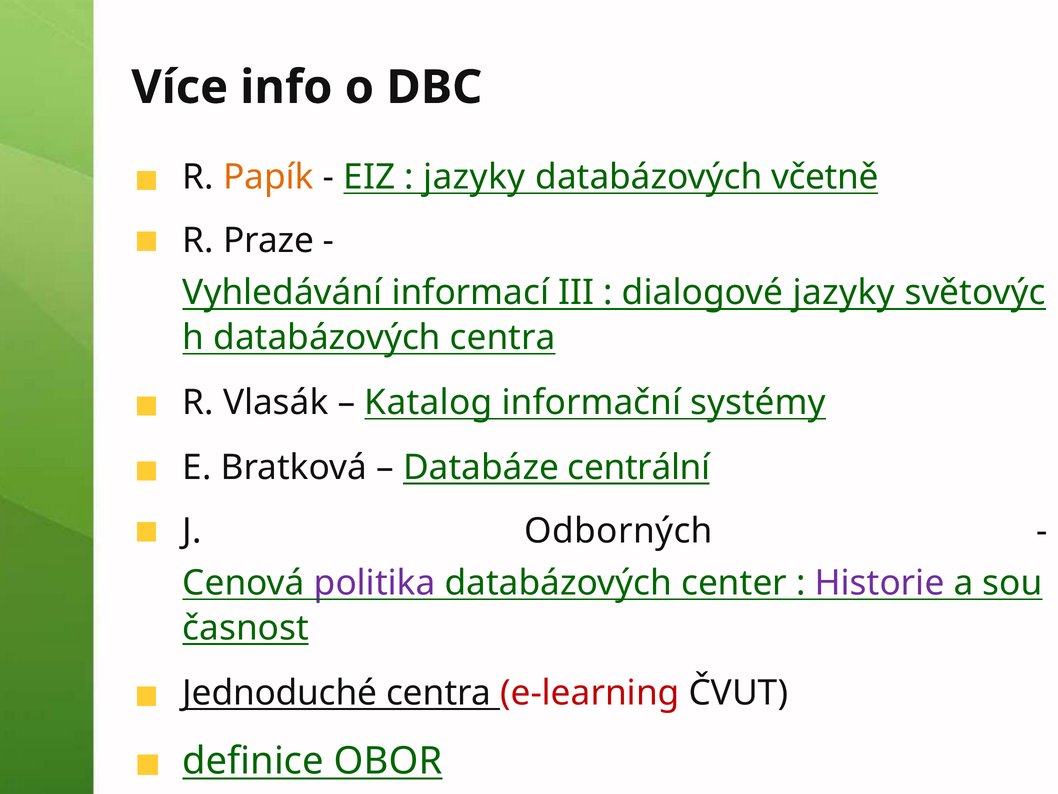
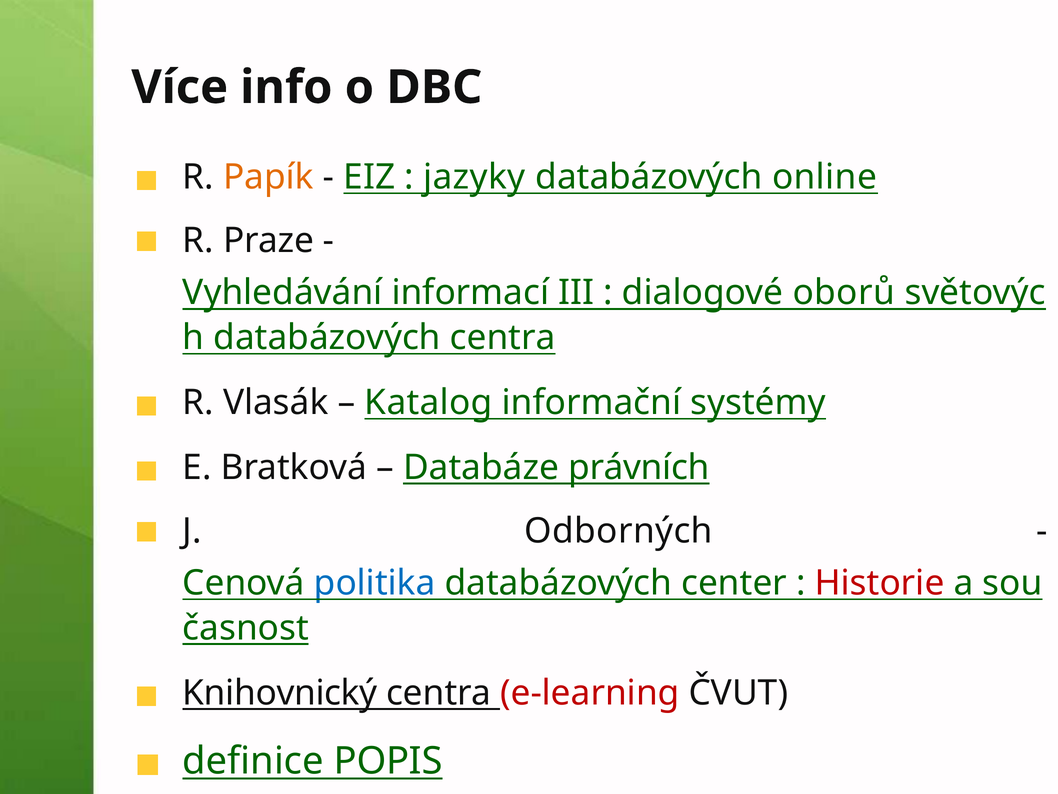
včetně: včetně -> online
dialogové jazyky: jazyky -> oborů
centrální: centrální -> právních
politika colour: purple -> blue
Historie colour: purple -> red
Jednoduché: Jednoduché -> Knihovnický
OBOR: OBOR -> POPIS
